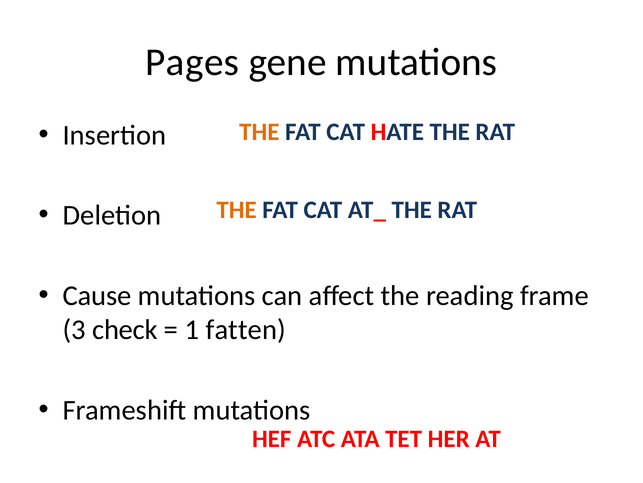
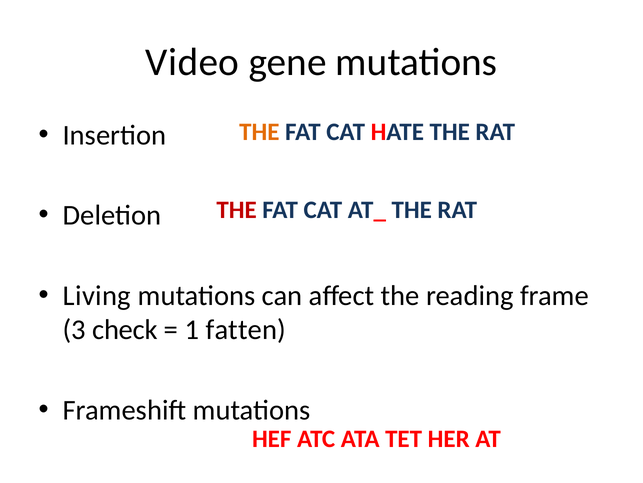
Pages: Pages -> Video
THE at (237, 210) colour: orange -> red
Cause: Cause -> Living
